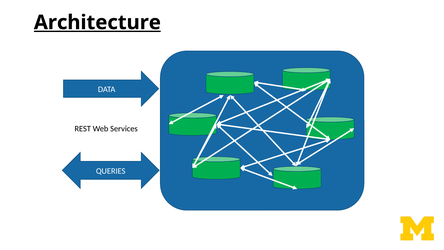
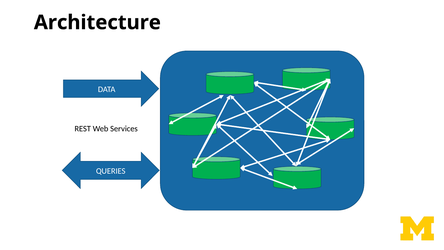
Architecture underline: present -> none
